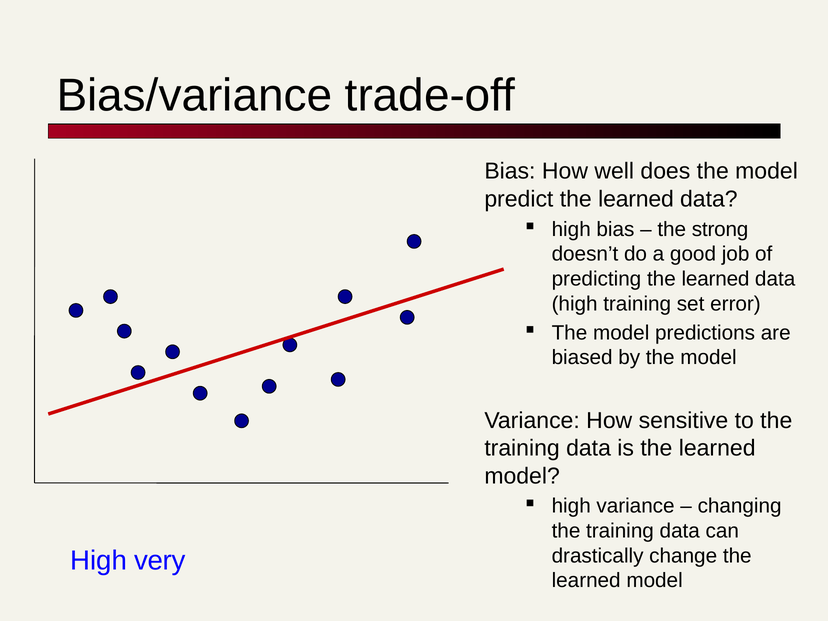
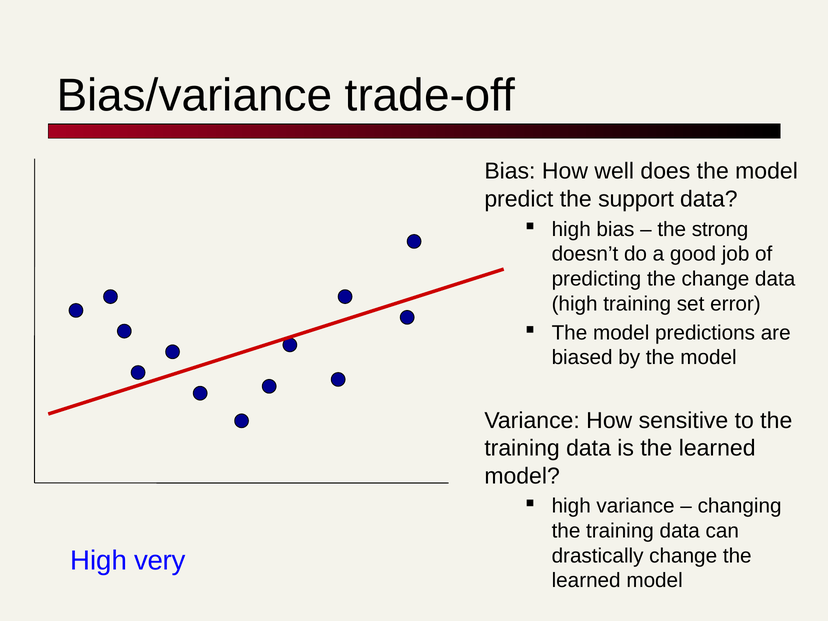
predict the learned: learned -> support
predicting the learned: learned -> change
